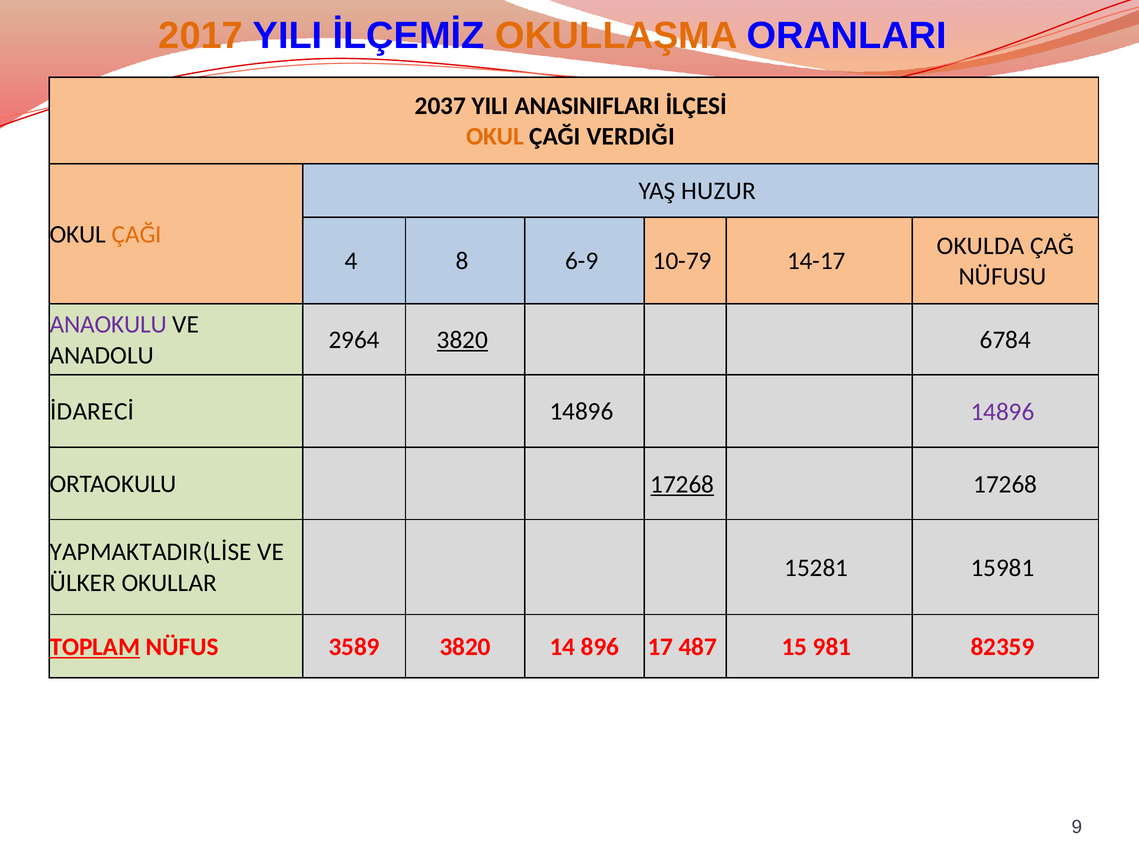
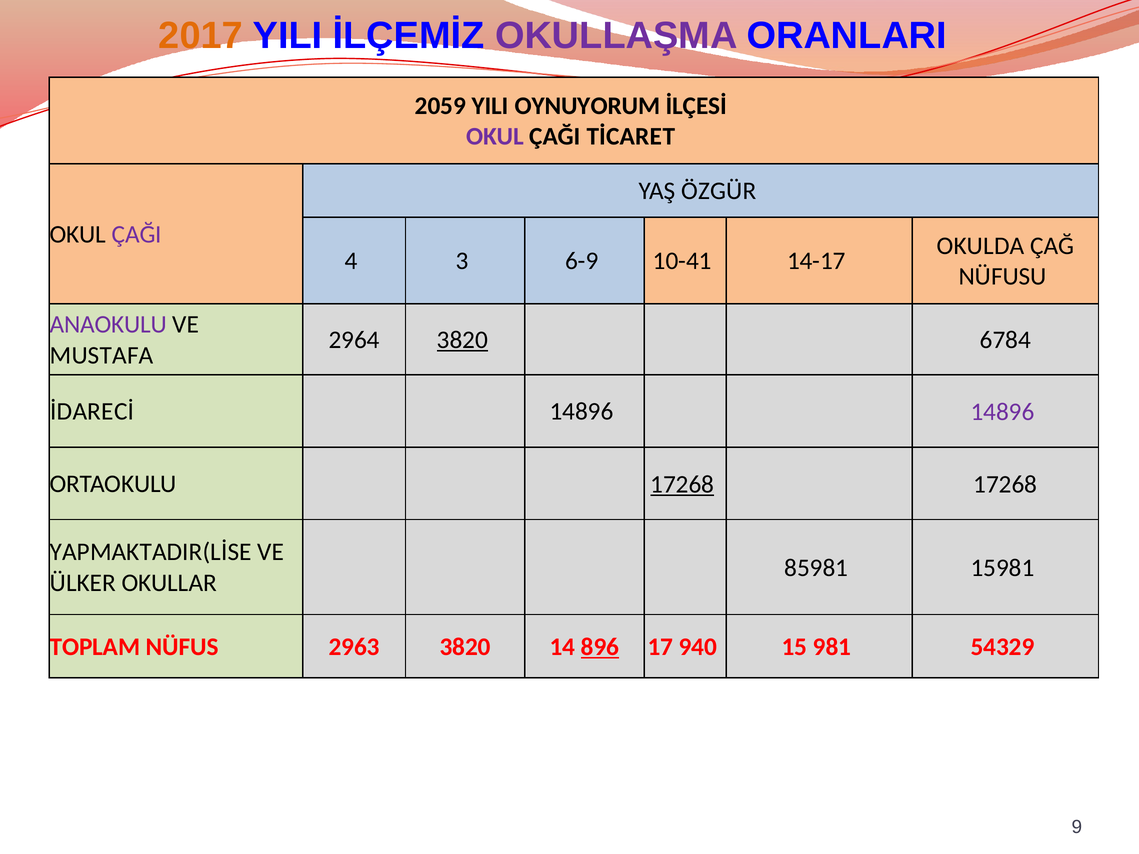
OKULLAŞMA colour: orange -> purple
2037: 2037 -> 2059
ANASINIFLARI: ANASINIFLARI -> OYNUYORUM
OKUL at (495, 137) colour: orange -> purple
VERDIĞI: VERDIĞI -> TİCARET
HUZUR: HUZUR -> ÖZGÜR
ÇAĞI at (137, 234) colour: orange -> purple
8: 8 -> 3
10-79: 10-79 -> 10-41
ANADOLU: ANADOLU -> MUSTAFA
15281: 15281 -> 85981
TOPLAM underline: present -> none
3589: 3589 -> 2963
896 underline: none -> present
487: 487 -> 940
82359: 82359 -> 54329
